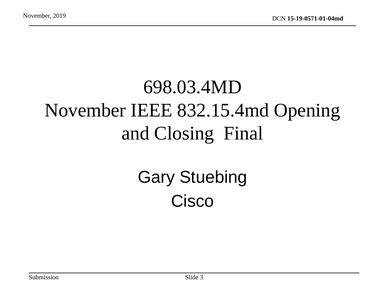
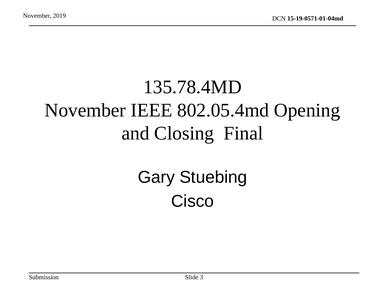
698.03.4MD: 698.03.4MD -> 135.78.4MD
832.15.4md: 832.15.4md -> 802.05.4md
